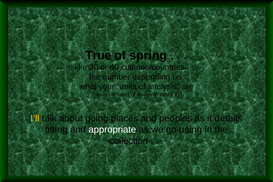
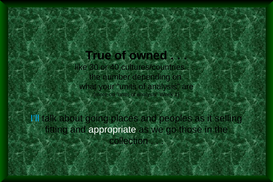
spring: spring -> owned
I’ll colour: yellow -> light blue
details: details -> selling
using: using -> those
